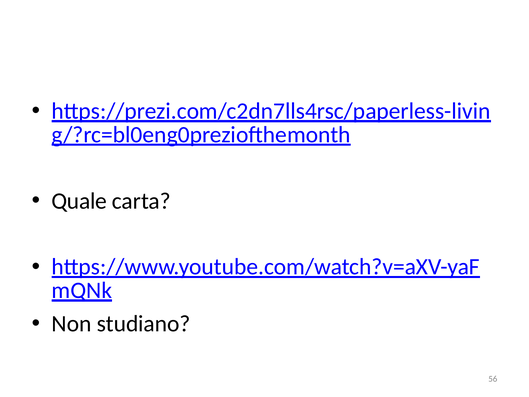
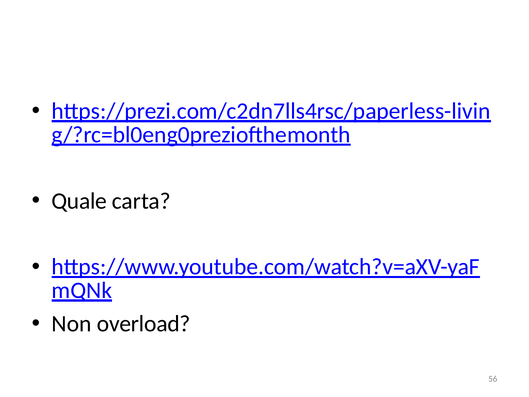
studiano: studiano -> overload
